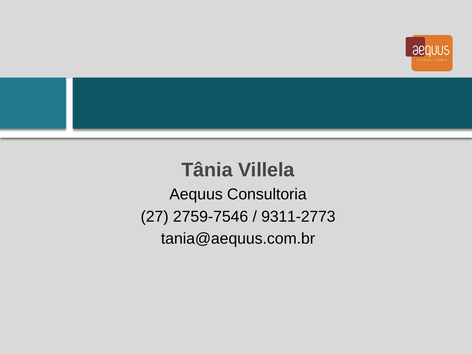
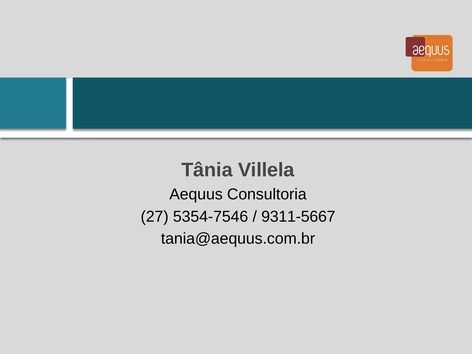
2759-7546: 2759-7546 -> 5354-7546
9311-2773: 9311-2773 -> 9311-5667
